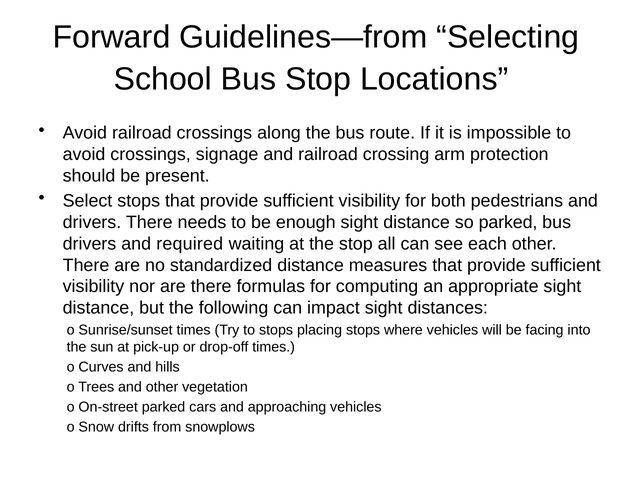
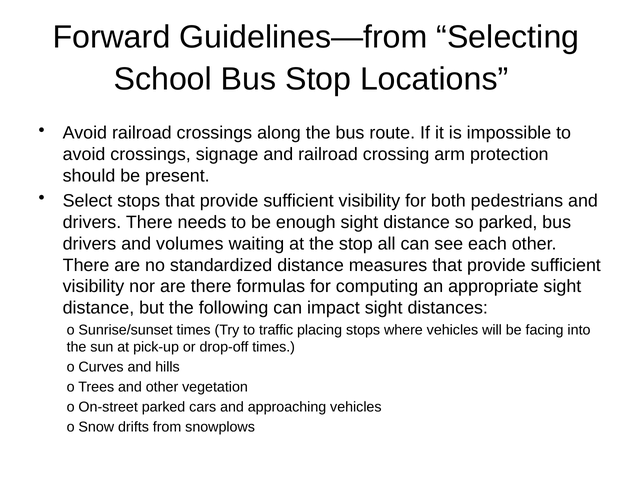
required: required -> volumes
to stops: stops -> traffic
